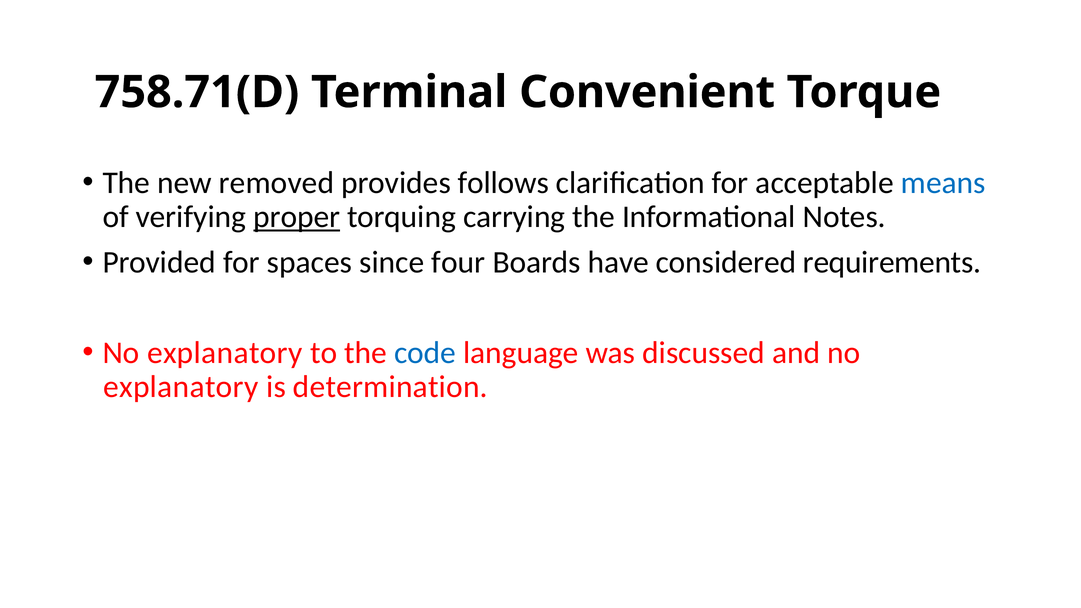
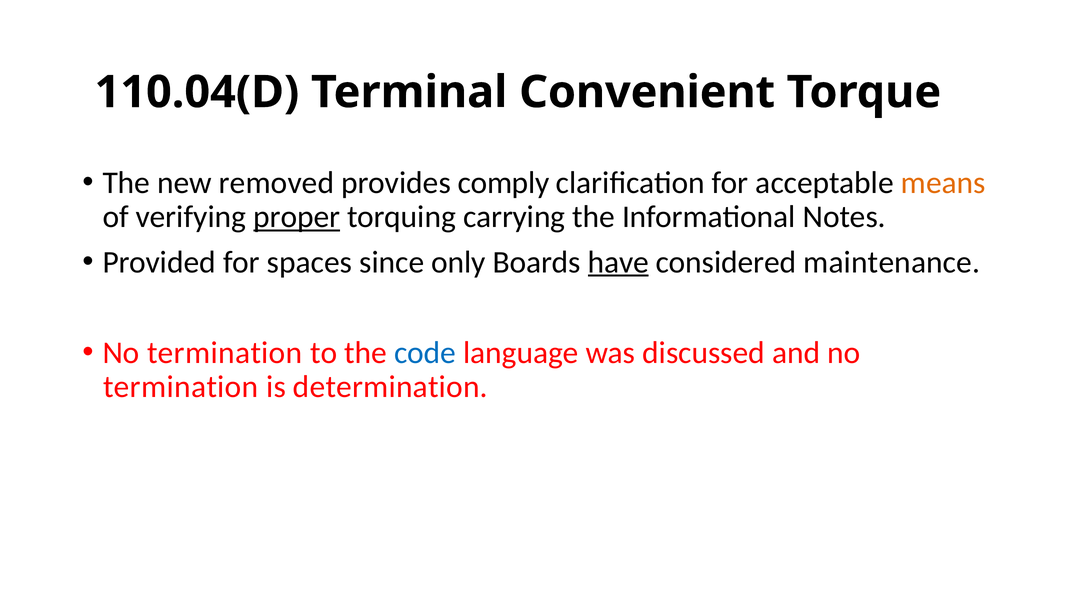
758.71(D: 758.71(D -> 110.04(D
follows: follows -> comply
means colour: blue -> orange
four: four -> only
have underline: none -> present
requirements: requirements -> maintenance
explanatory at (225, 353): explanatory -> termination
explanatory at (181, 387): explanatory -> termination
